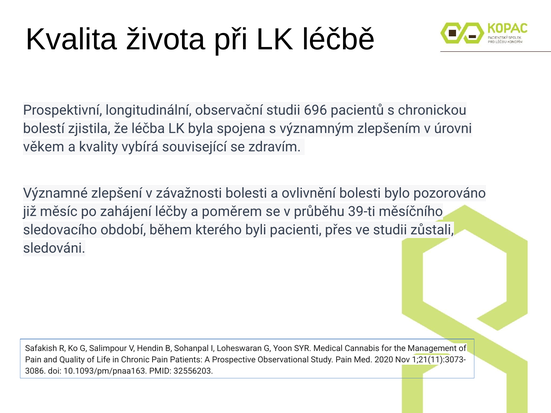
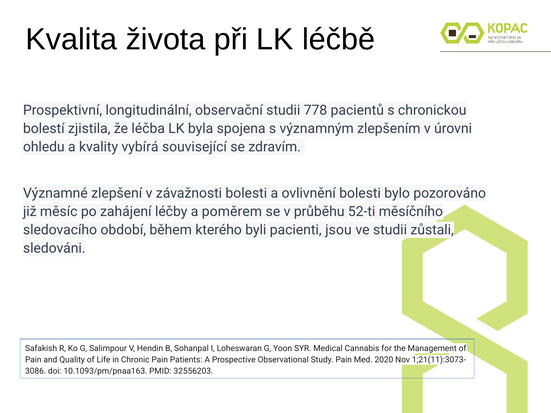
696: 696 -> 778
věkem: věkem -> ohledu
39-ti: 39-ti -> 52-ti
přes: přes -> jsou
